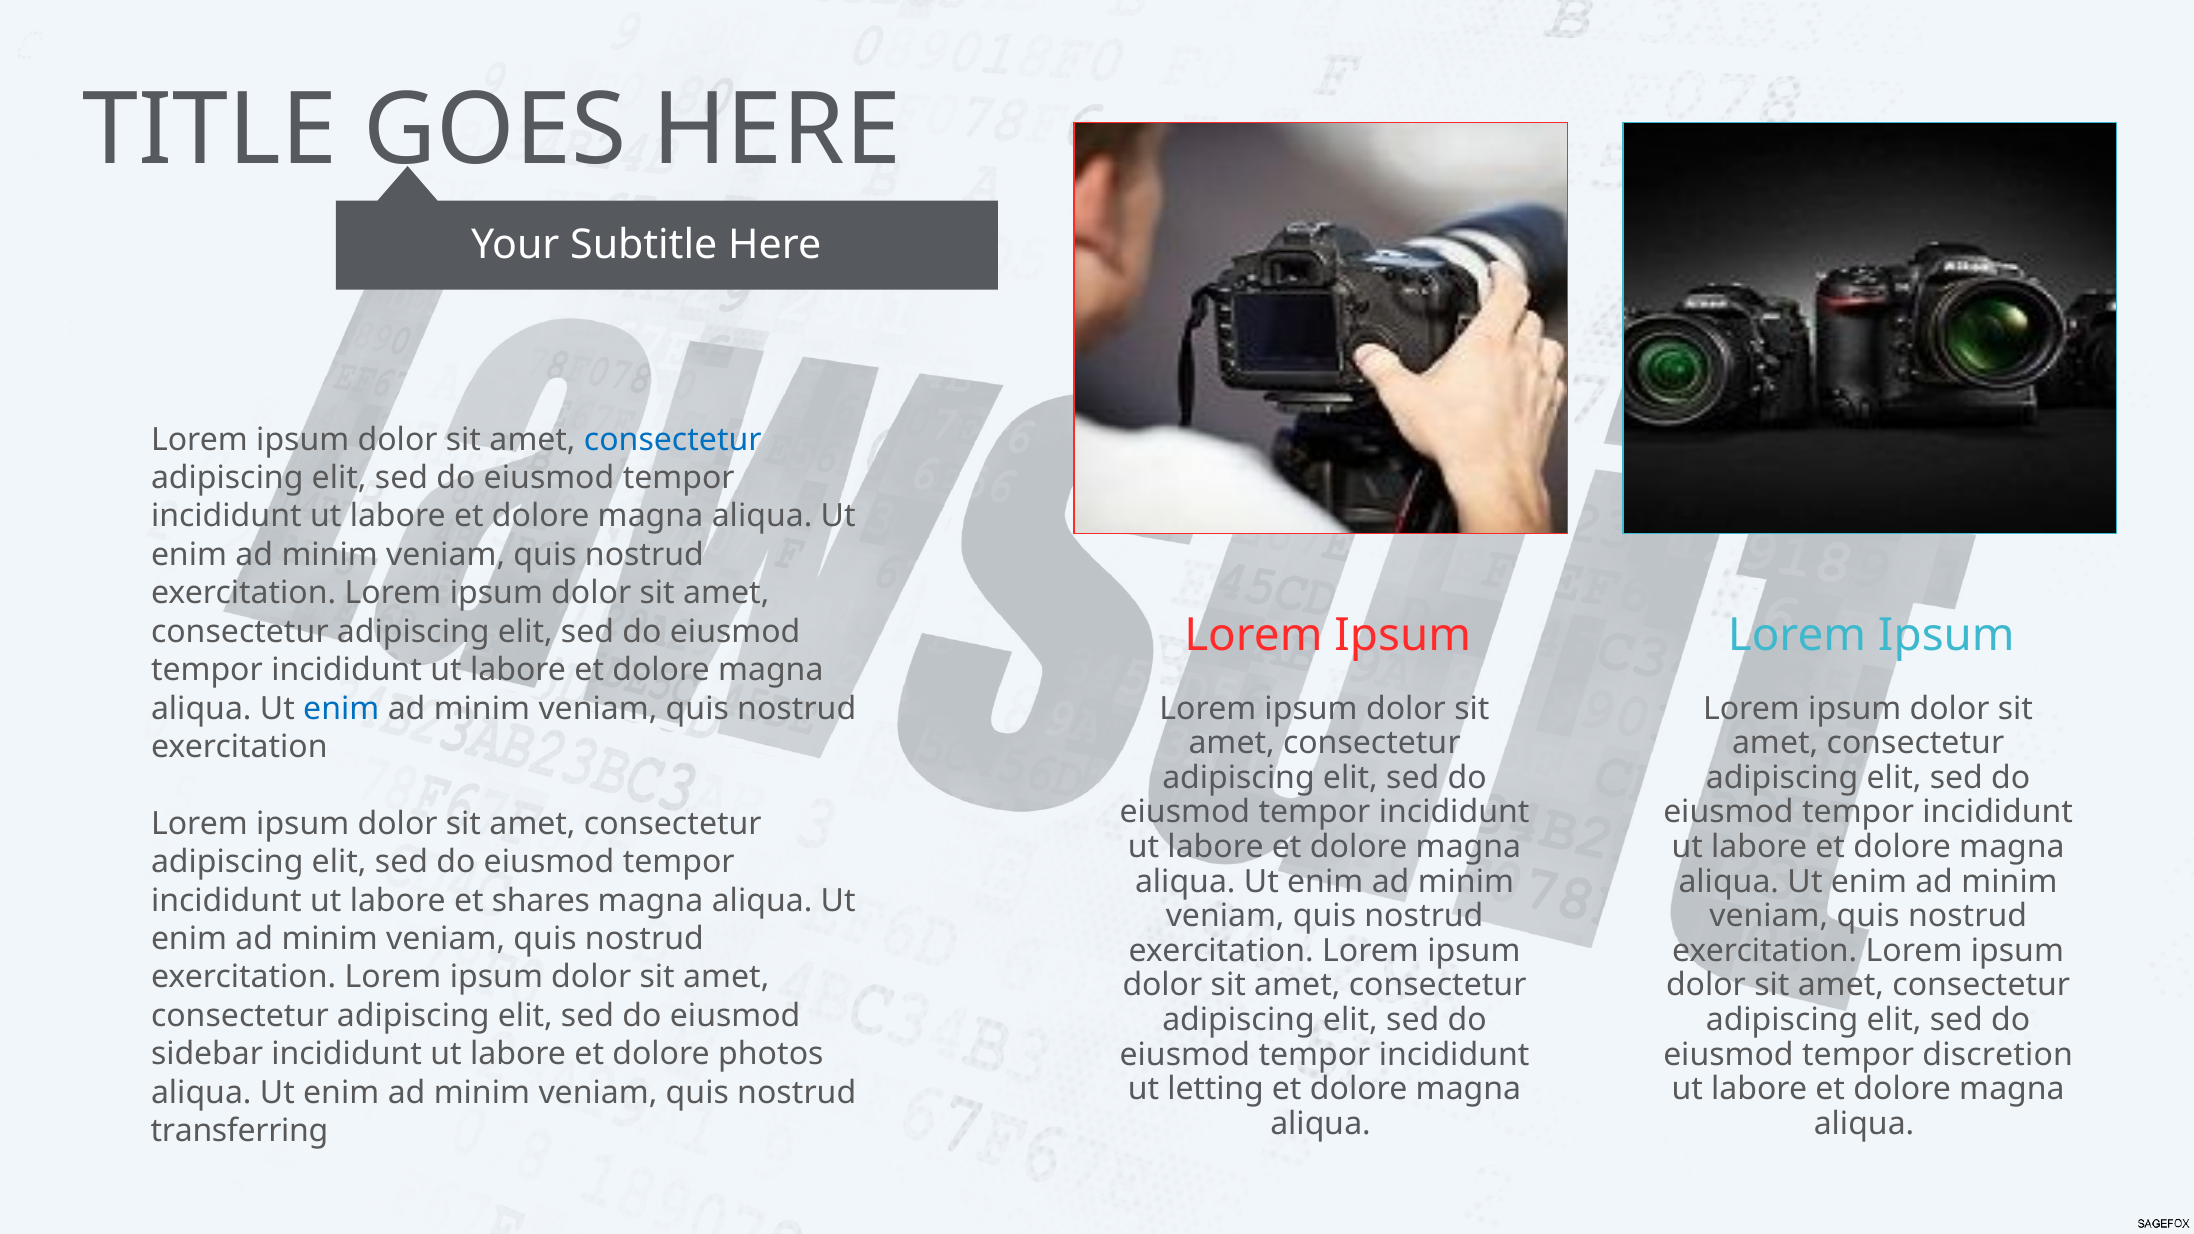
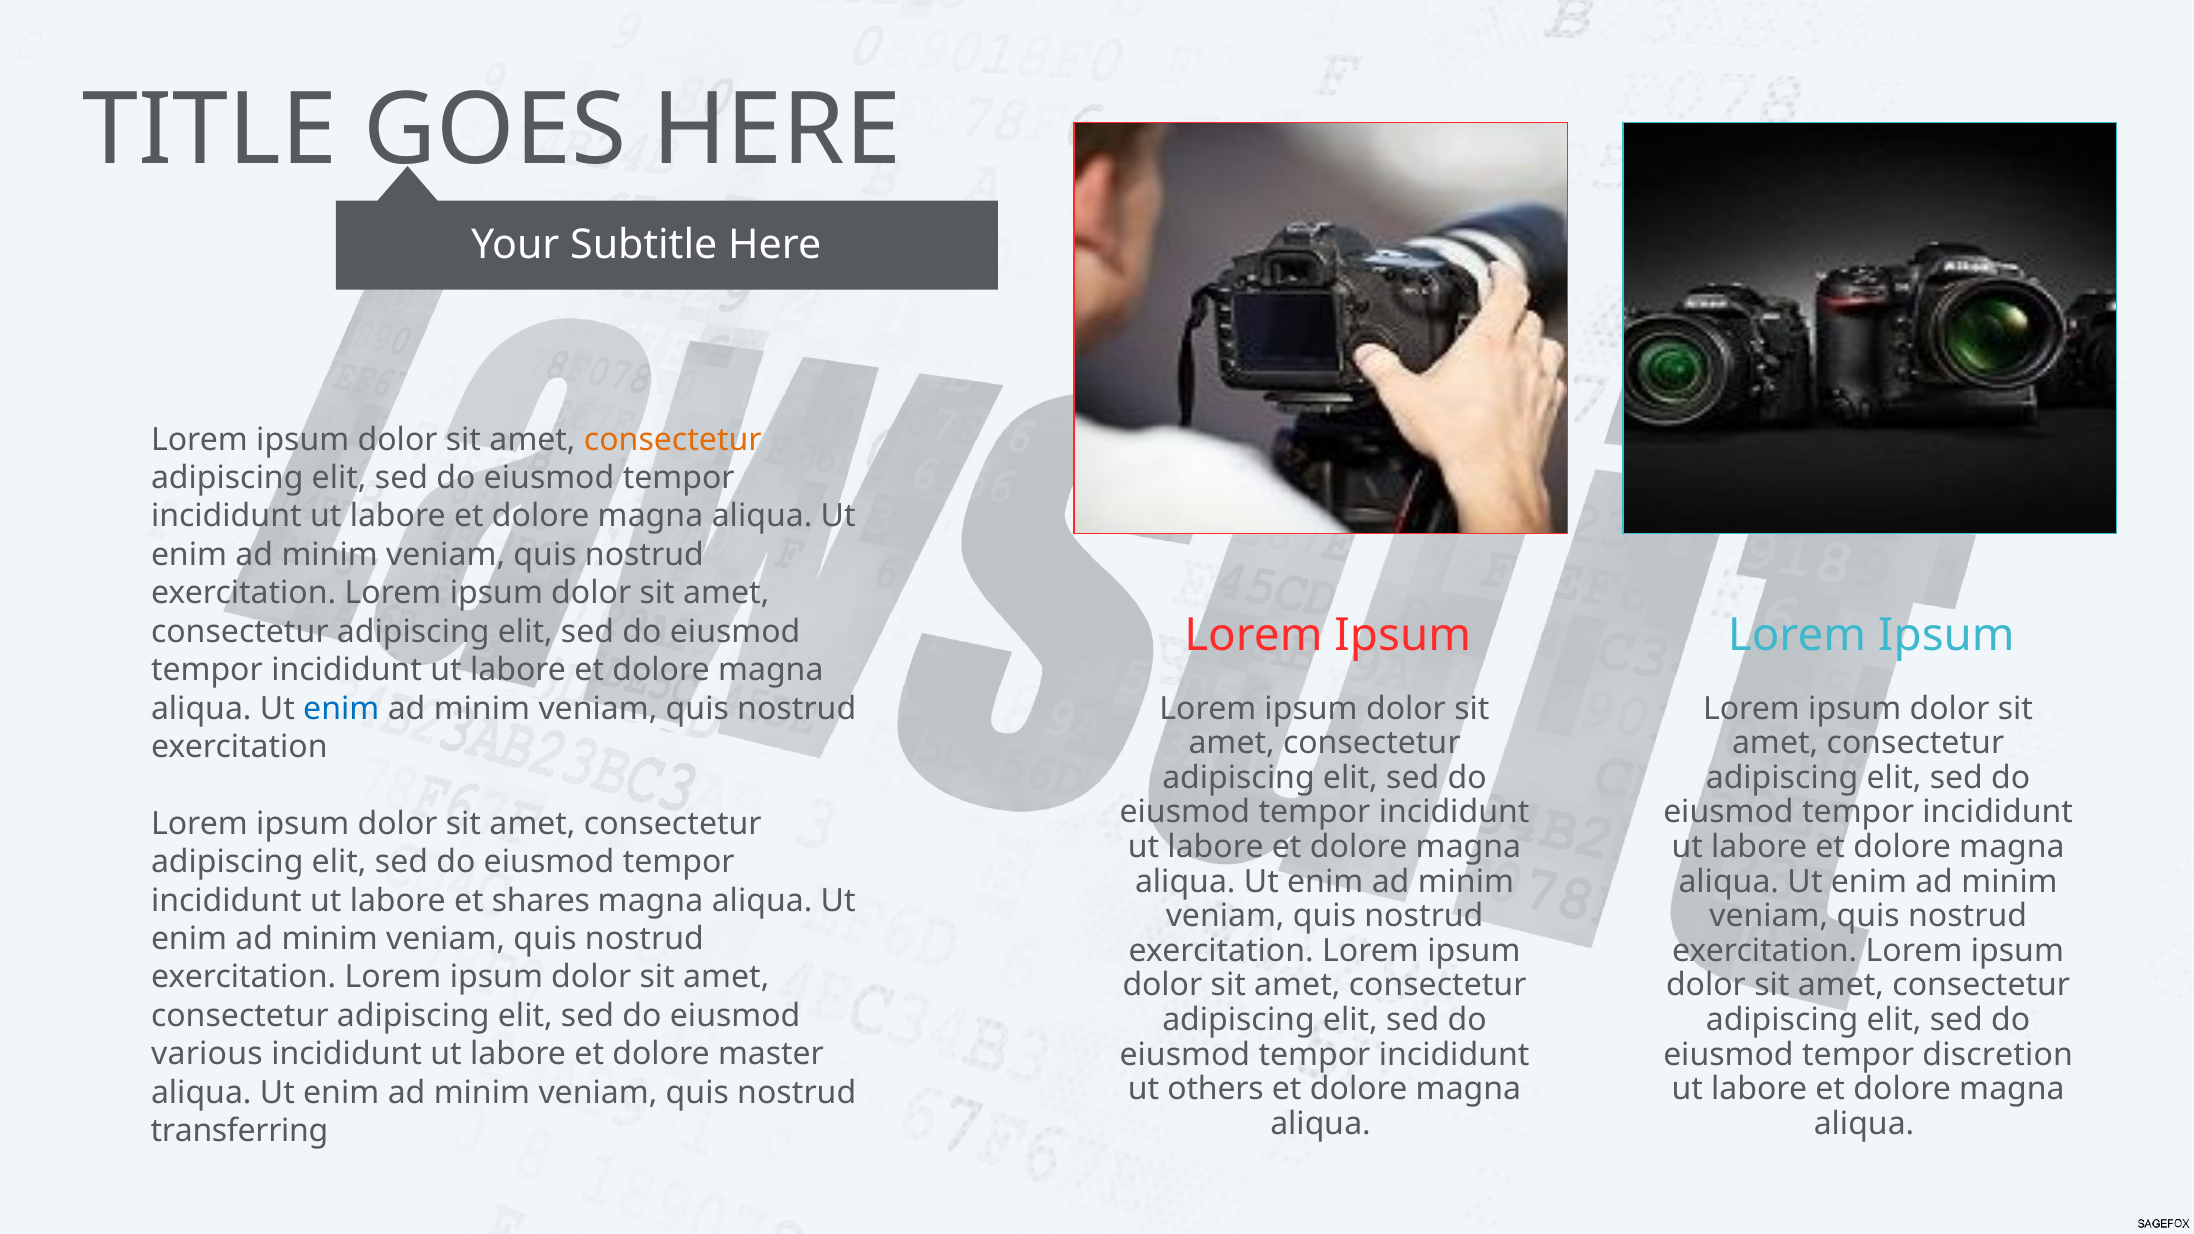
consectetur at (673, 440) colour: blue -> orange
sidebar: sidebar -> various
photos: photos -> master
letting: letting -> others
